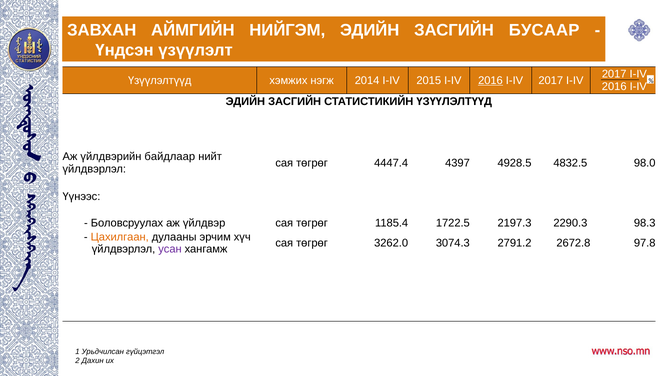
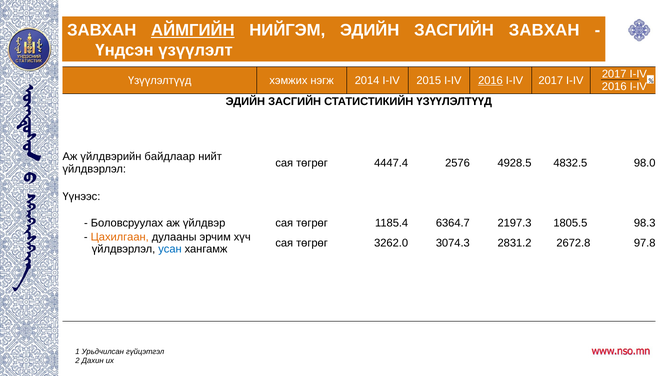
АЙМГИЙН underline: none -> present
ЗАСГИЙН БУСААР: БУСААР -> ЗАВХАН
4397: 4397 -> 2576
1722.5: 1722.5 -> 6364.7
2290.3: 2290.3 -> 1805.5
2791.2: 2791.2 -> 2831.2
усан colour: purple -> blue
